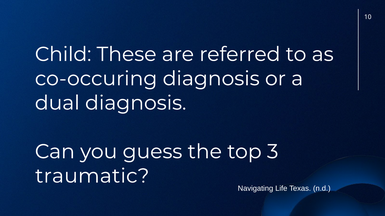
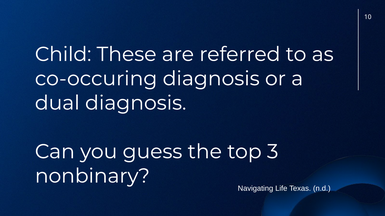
traumatic: traumatic -> nonbinary
